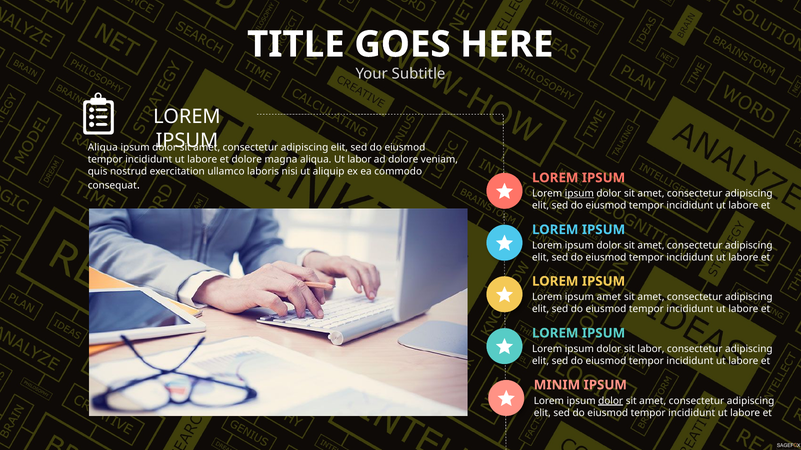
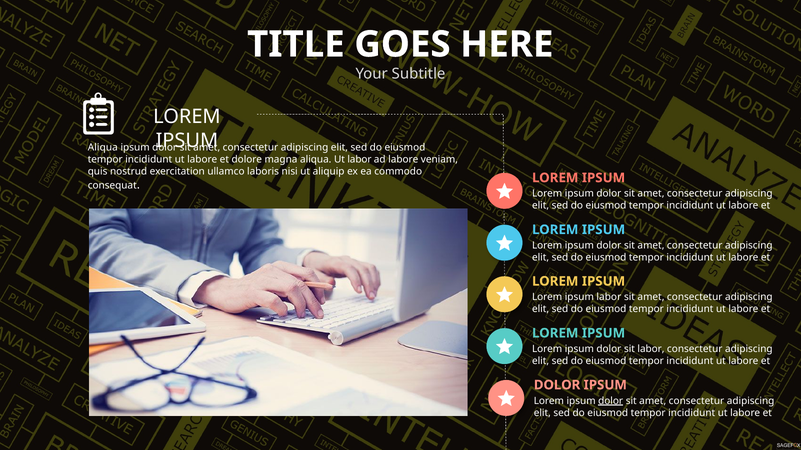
ad dolore: dolore -> labore
ipsum at (579, 194) underline: present -> none
ipsum amet: amet -> labor
MINIM at (557, 385): MINIM -> DOLOR
